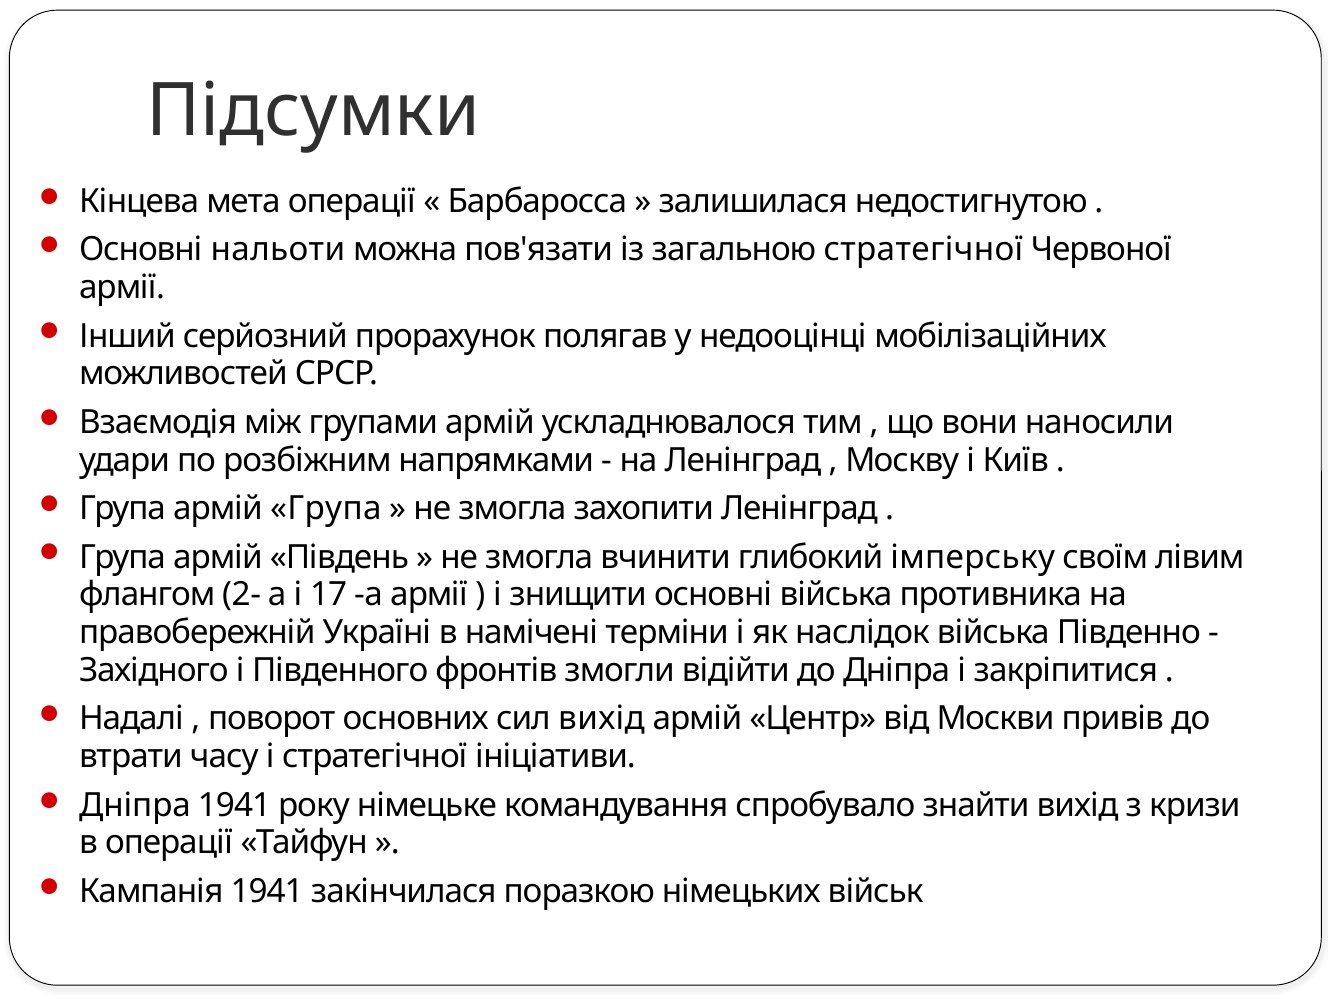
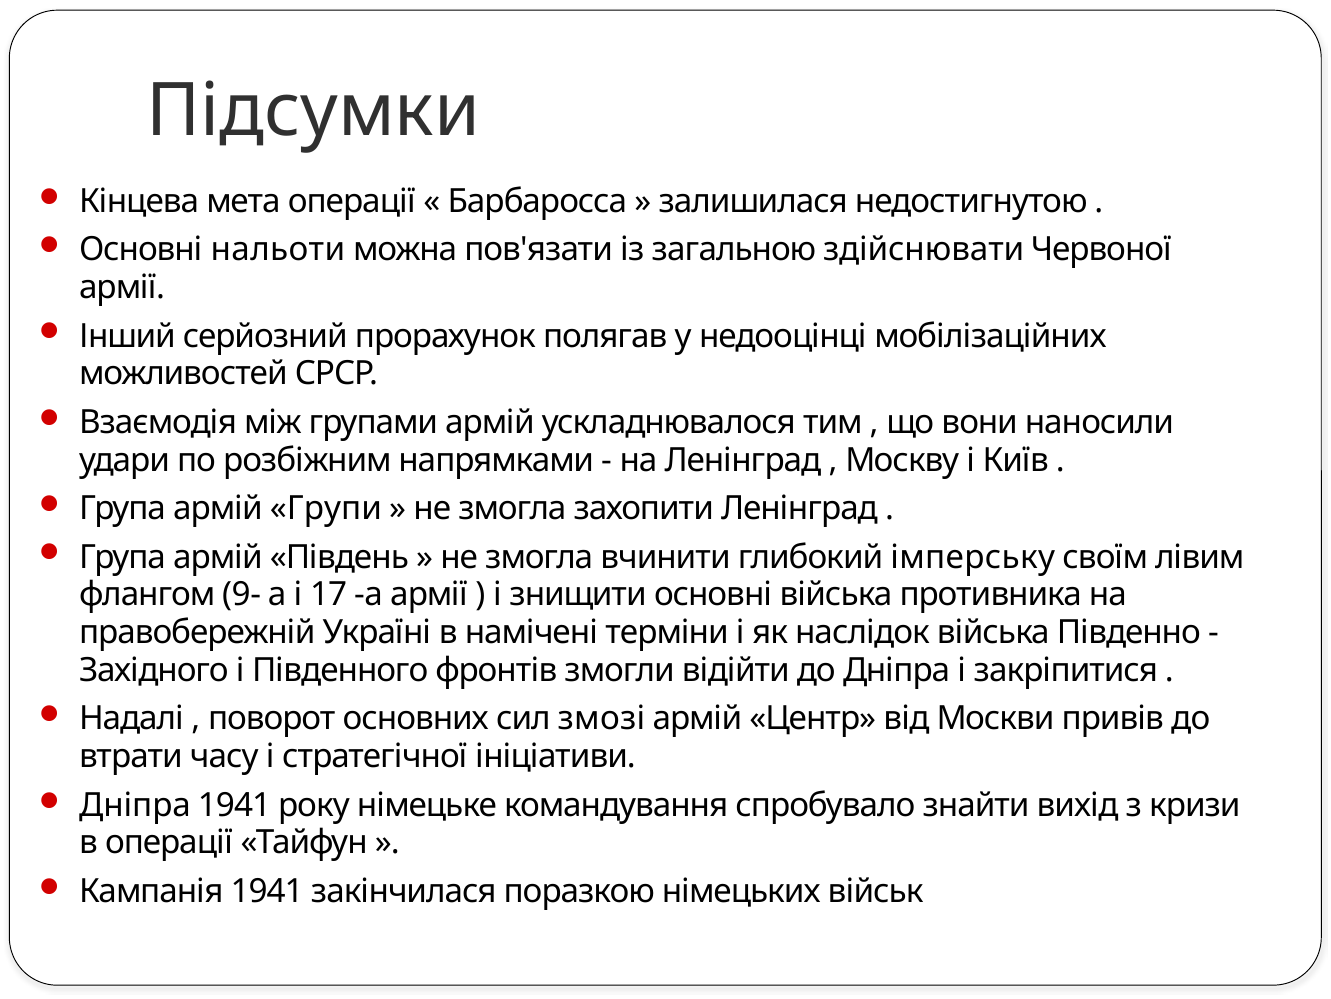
загальною стратегічної: стратегічної -> здійснювати
армій Група: Група -> Групи
2-: 2- -> 9-
сил вихід: вихід -> змозі
